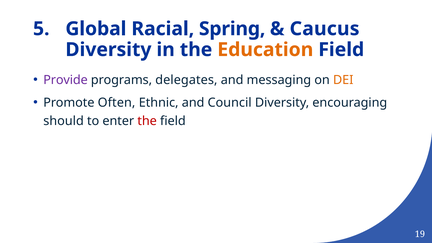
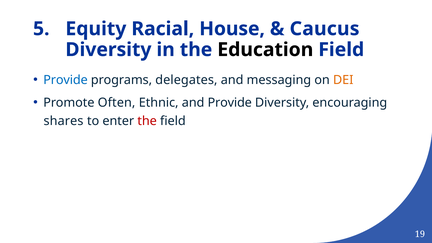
Global: Global -> Equity
Spring: Spring -> House
Education colour: orange -> black
Provide at (66, 80) colour: purple -> blue
and Council: Council -> Provide
should: should -> shares
